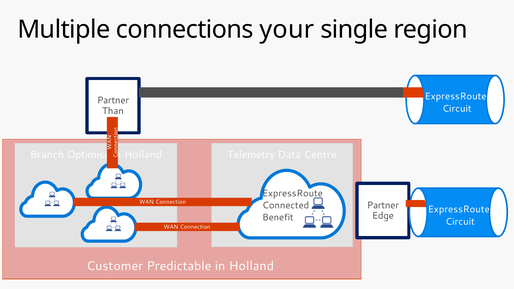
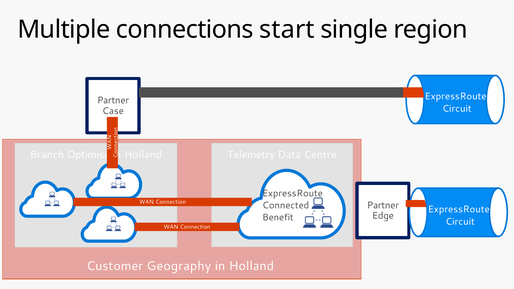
your: your -> start
Than: Than -> Case
Predictable: Predictable -> Geography
